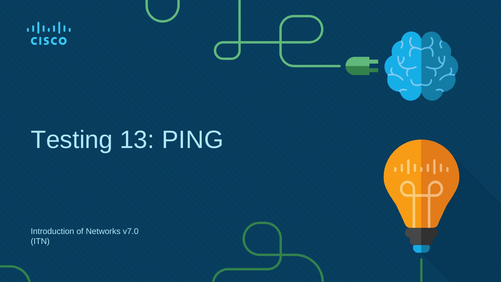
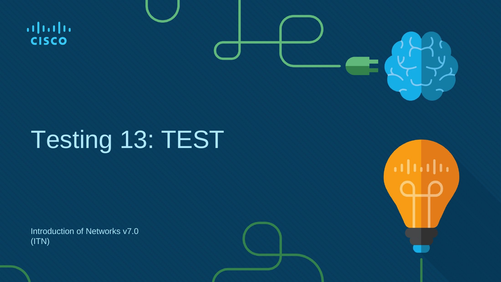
PING: PING -> TEST
